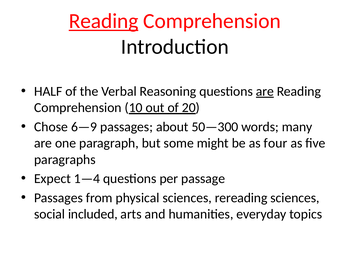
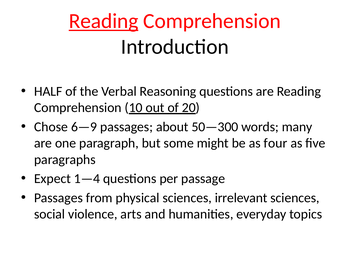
are at (265, 91) underline: present -> none
rereading: rereading -> irrelevant
included: included -> violence
